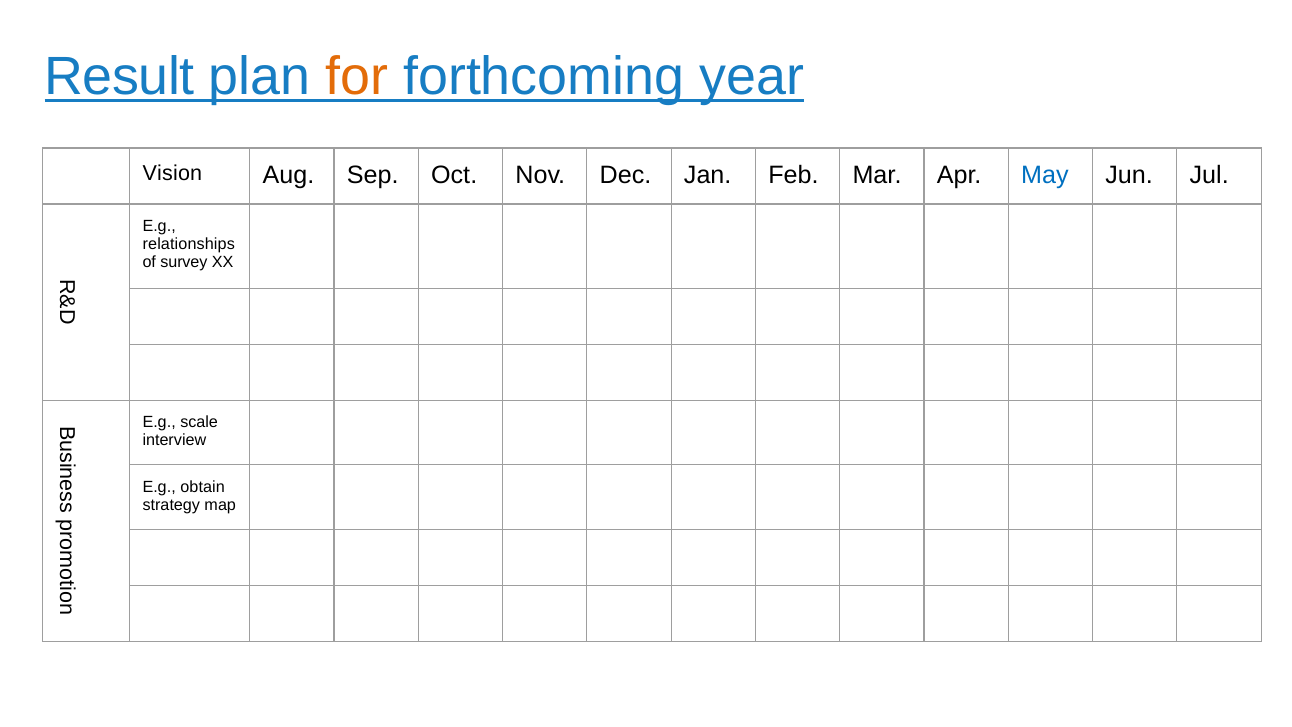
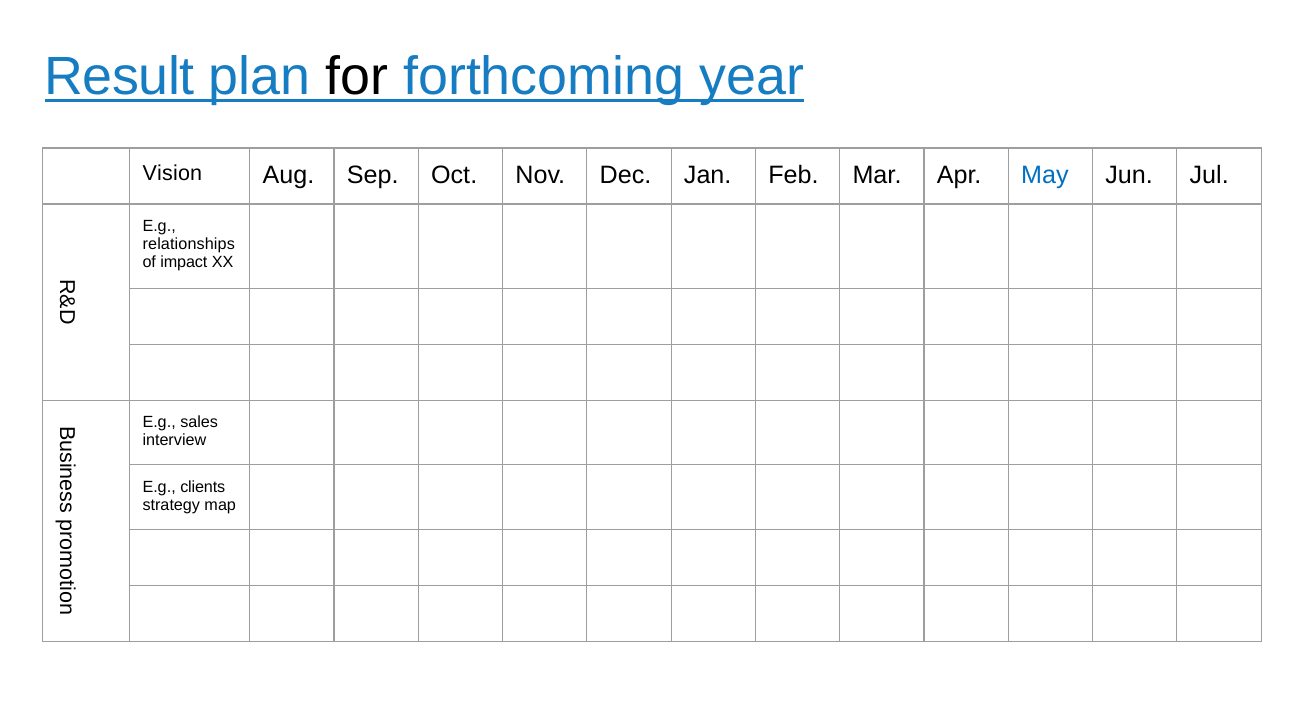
for colour: orange -> black
survey: survey -> impact
scale: scale -> sales
obtain: obtain -> clients
